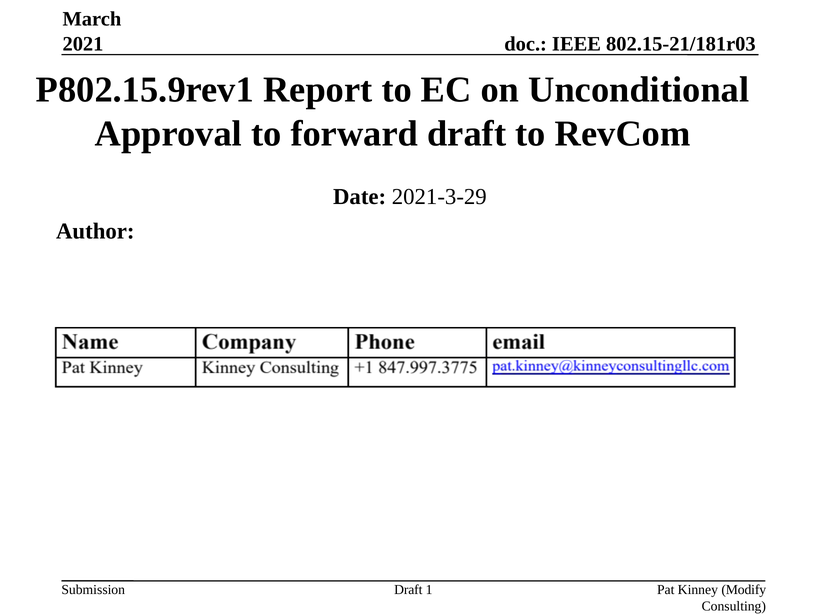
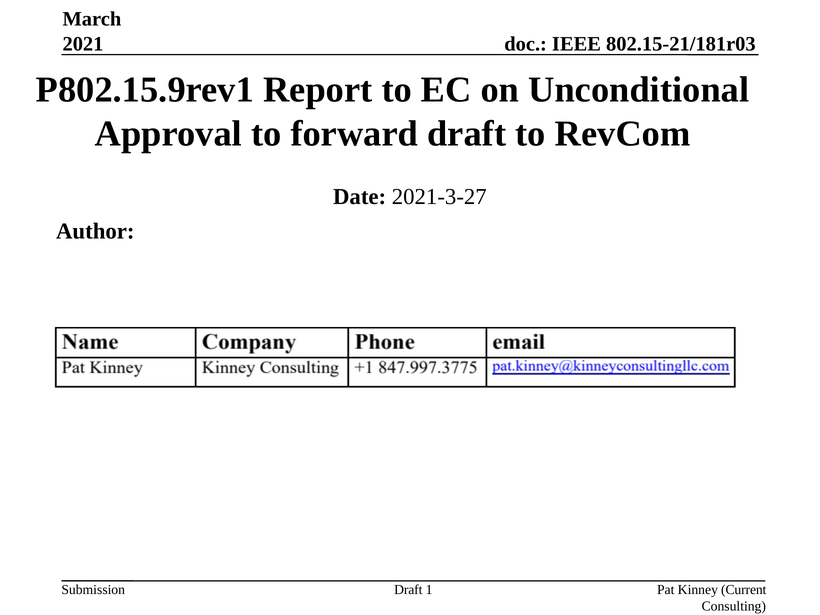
2021-3-29: 2021-3-29 -> 2021-3-27
Modify: Modify -> Current
